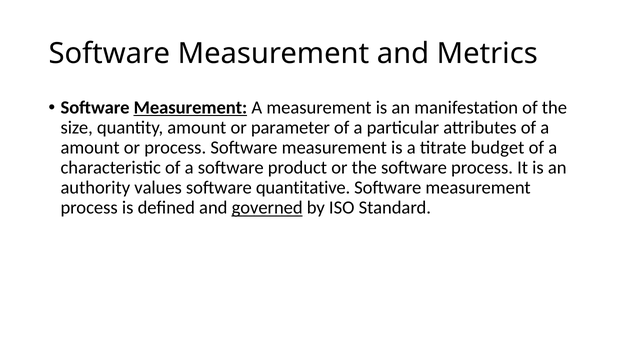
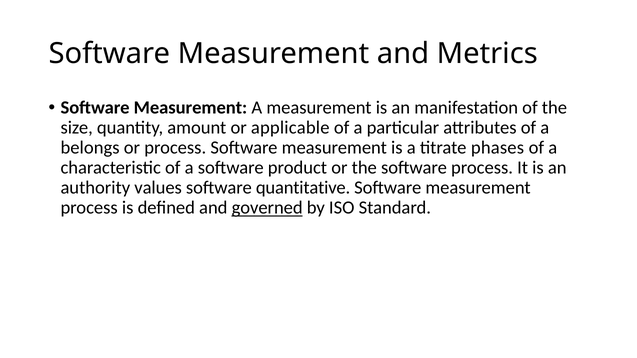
Measurement at (190, 108) underline: present -> none
parameter: parameter -> applicable
amount at (90, 148): amount -> belongs
budget: budget -> phases
